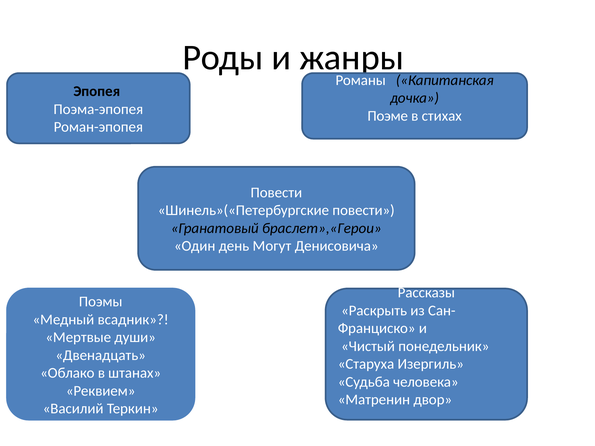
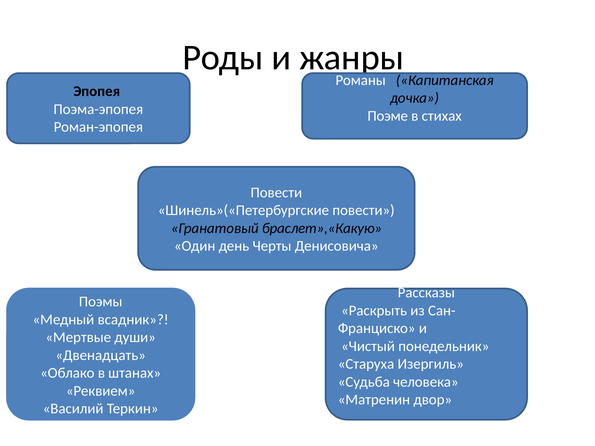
браслет»,«Герои: браслет»,«Герои -> браслет»,«Какую
Могут: Могут -> Черты
